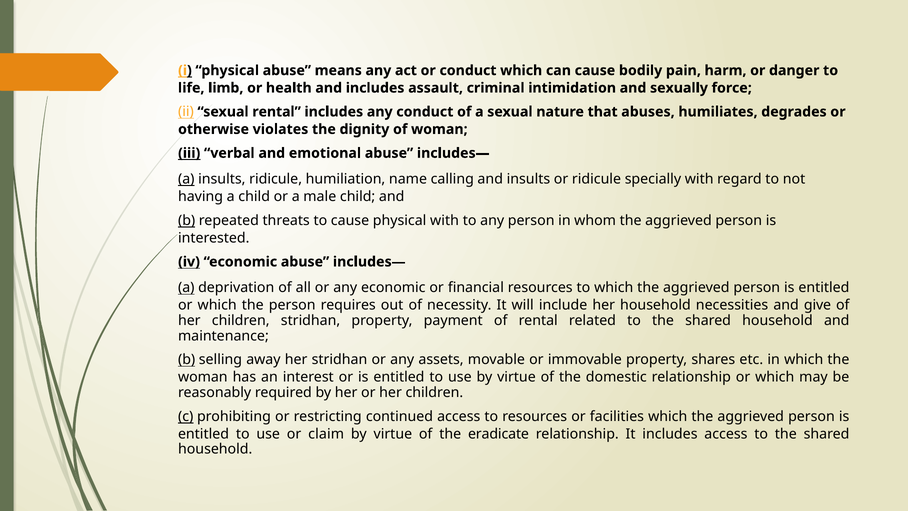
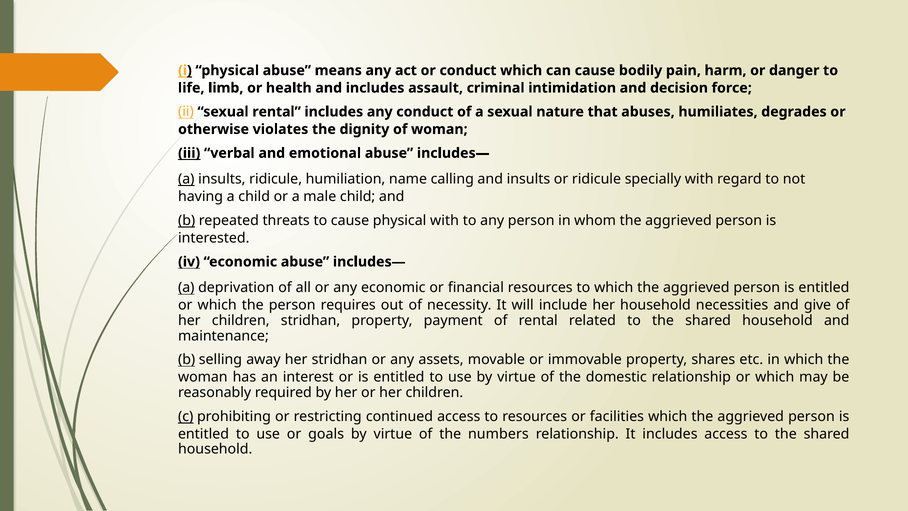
sexually: sexually -> decision
claim: claim -> goals
eradicate: eradicate -> numbers
